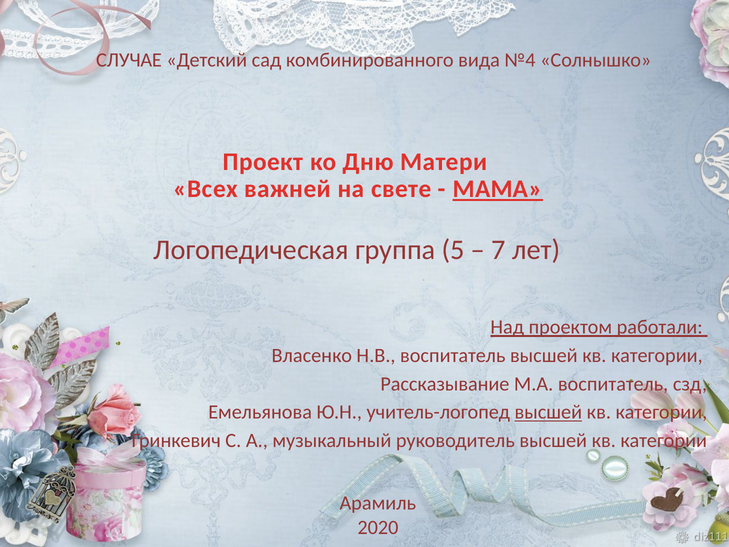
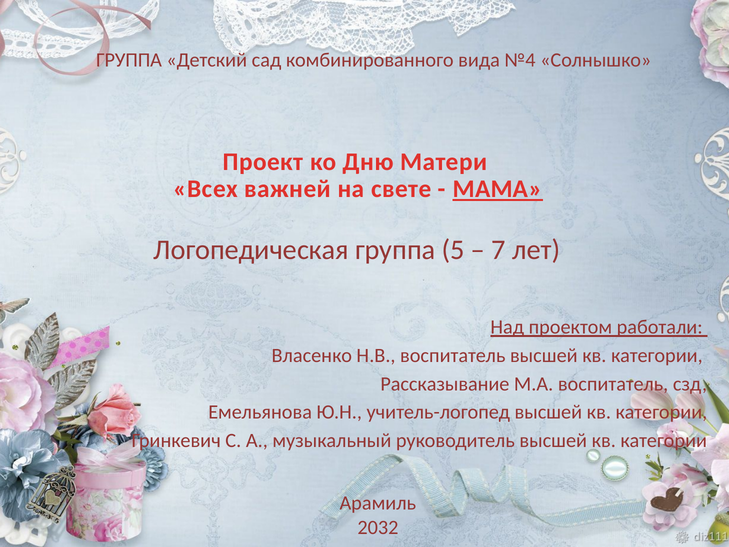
СЛУЧАЕ at (129, 60): СЛУЧАЕ -> ГРУППА
высшей at (548, 412) underline: present -> none
2020: 2020 -> 2032
